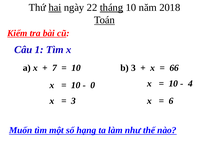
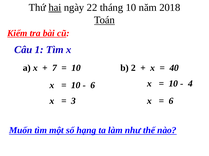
tháng underline: present -> none
b 3: 3 -> 2
66: 66 -> 40
0 at (93, 86): 0 -> 6
